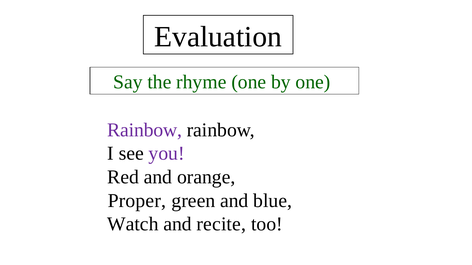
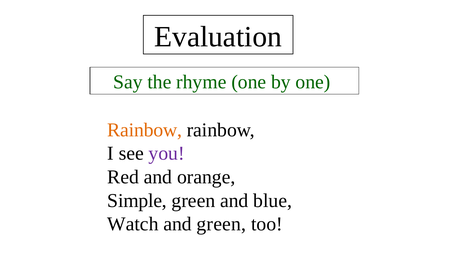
Rainbow at (145, 130) colour: purple -> orange
Proper: Proper -> Simple
and recite: recite -> green
